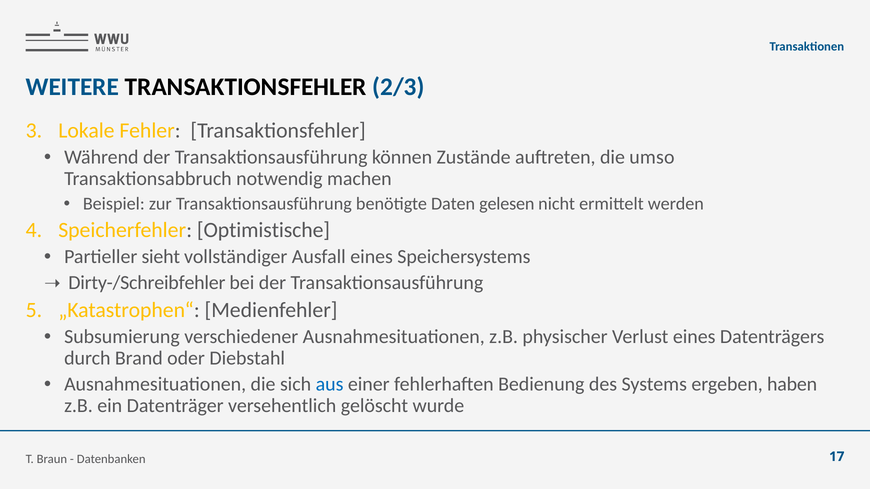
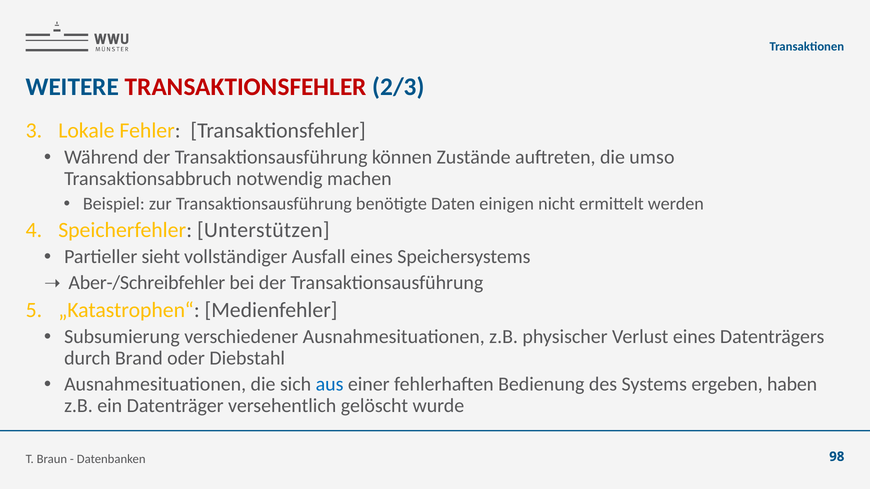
TRANSAKTIONSFEHLER at (246, 87) colour: black -> red
gelesen: gelesen -> einigen
Optimistische: Optimistische -> Unterstützen
Dirty-/Schreibfehler: Dirty-/Schreibfehler -> Aber-/Schreibfehler
17: 17 -> 98
